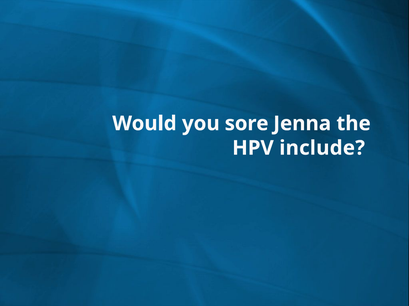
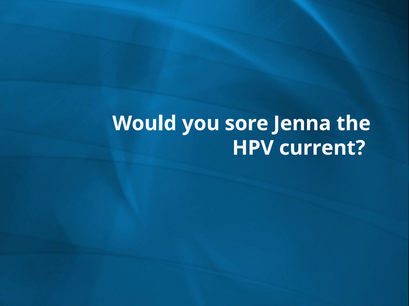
include: include -> current
